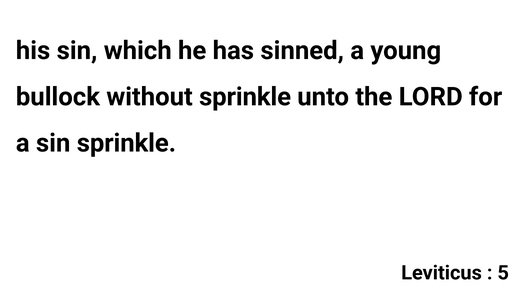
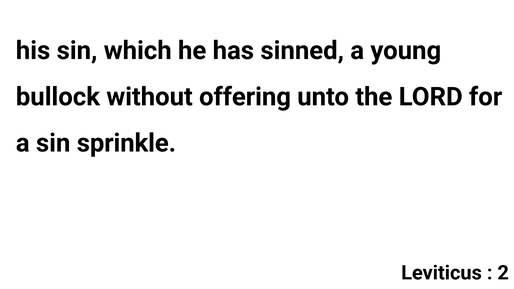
without sprinkle: sprinkle -> offering
5: 5 -> 2
